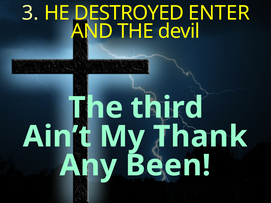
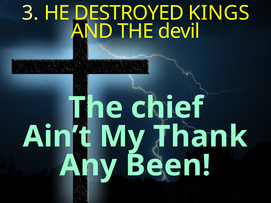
ENTER: ENTER -> KINGS
third: third -> chief
